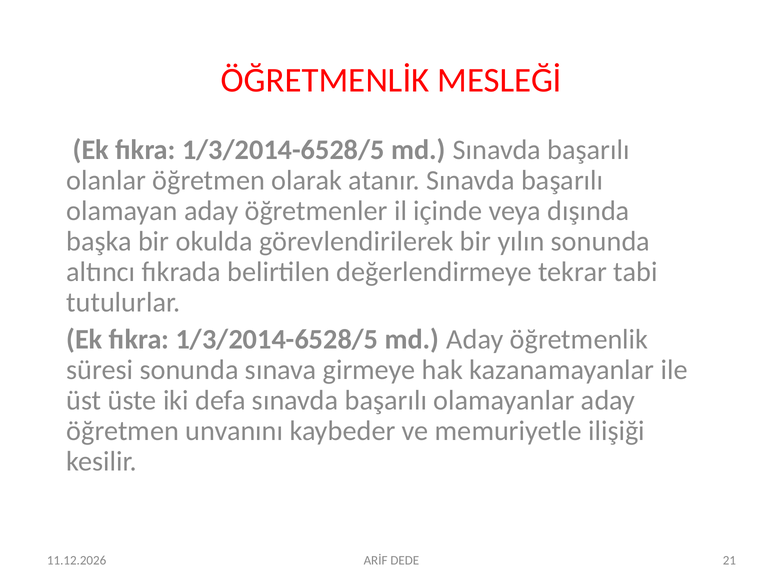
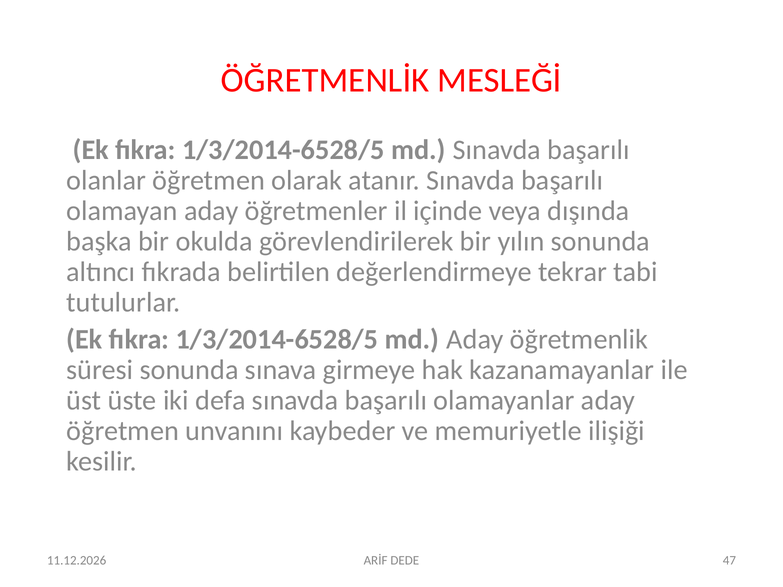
21: 21 -> 47
